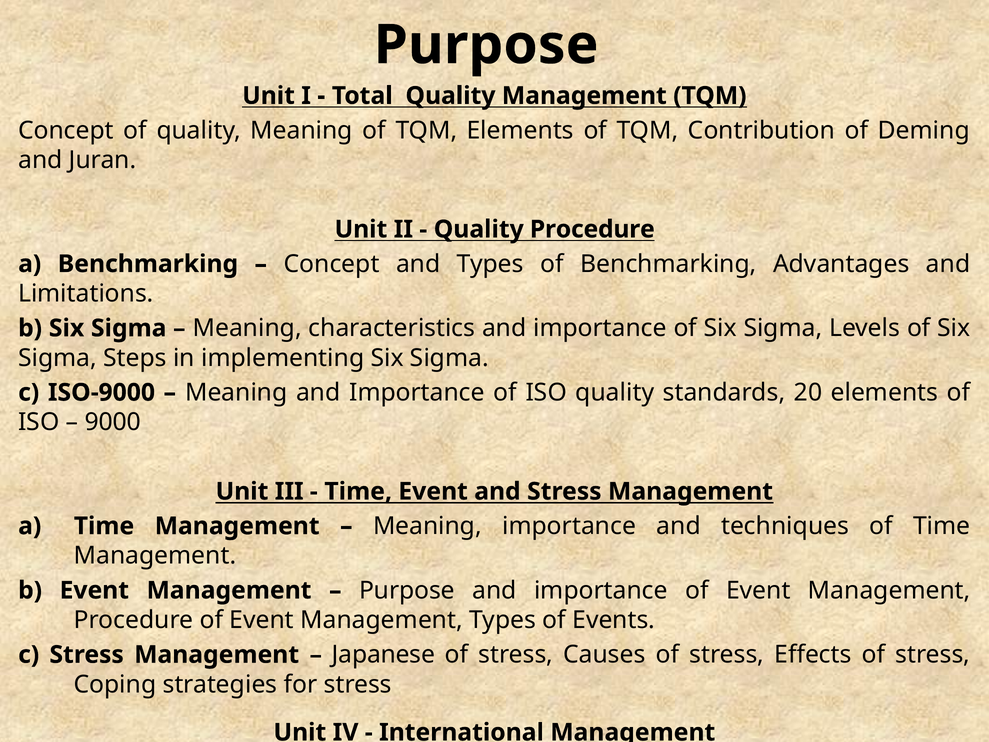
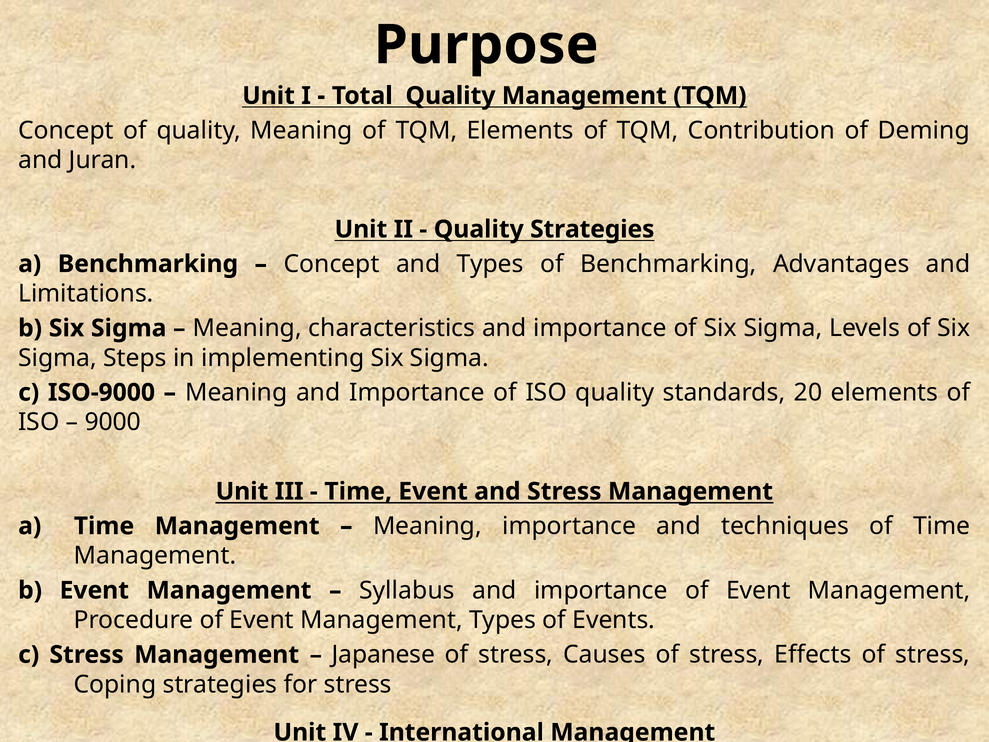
Quality Procedure: Procedure -> Strategies
Purpose at (407, 590): Purpose -> Syllabus
